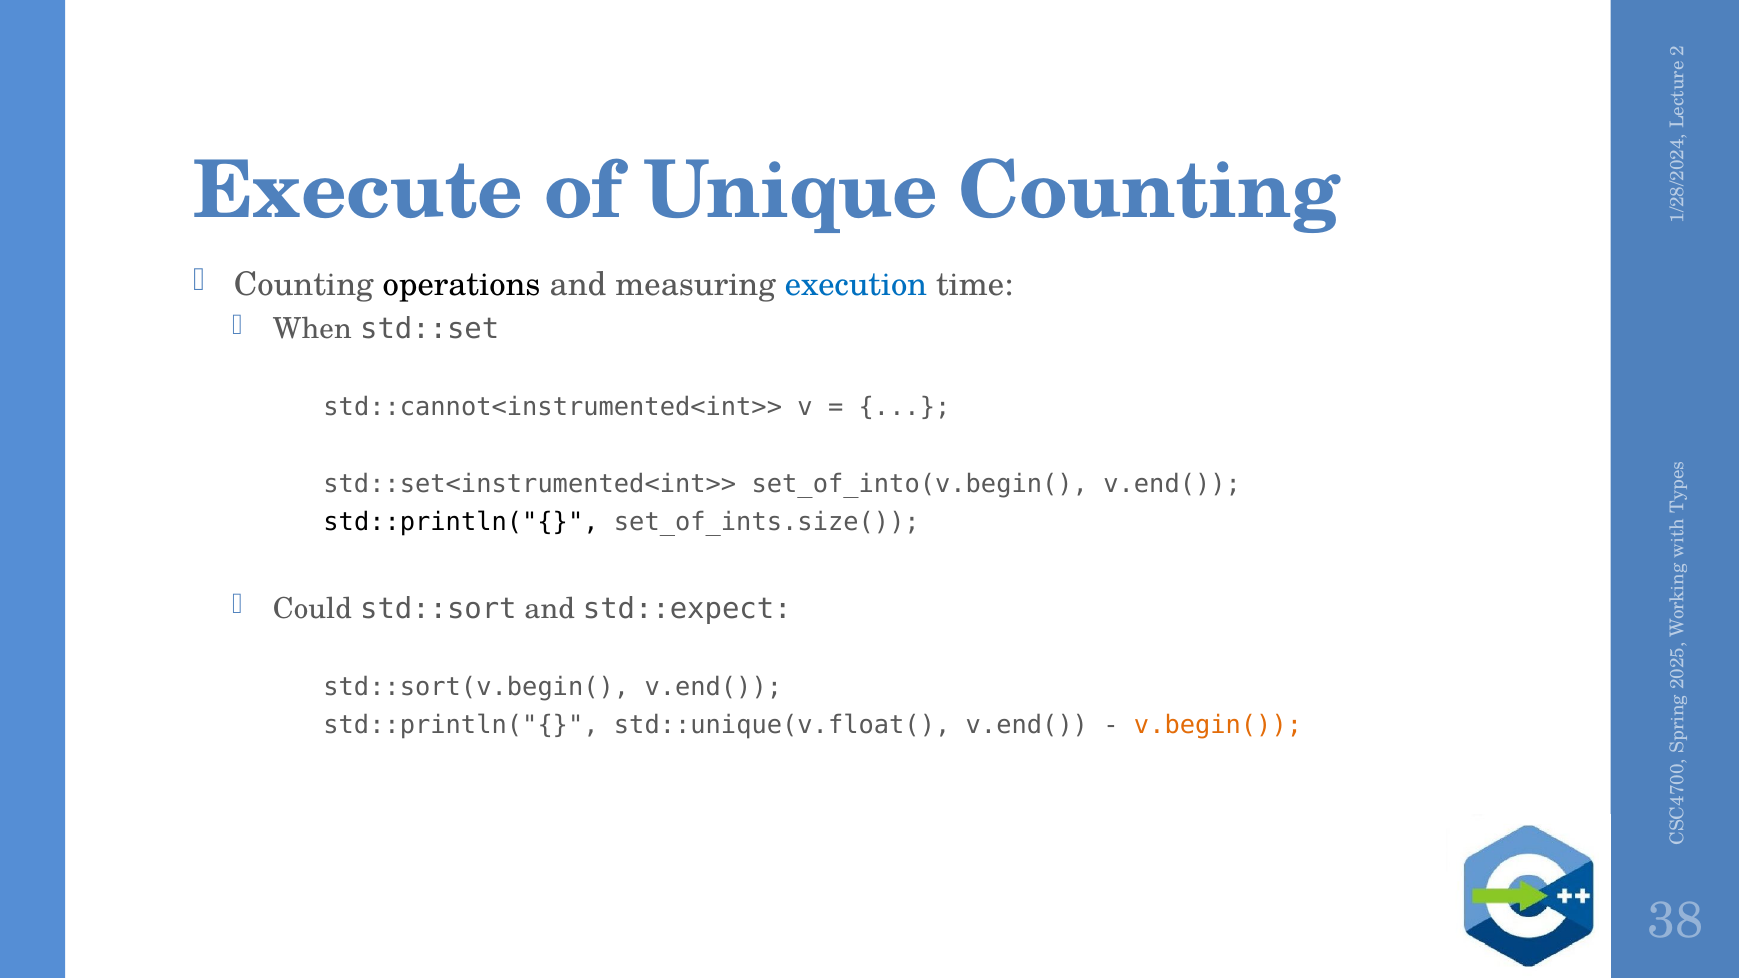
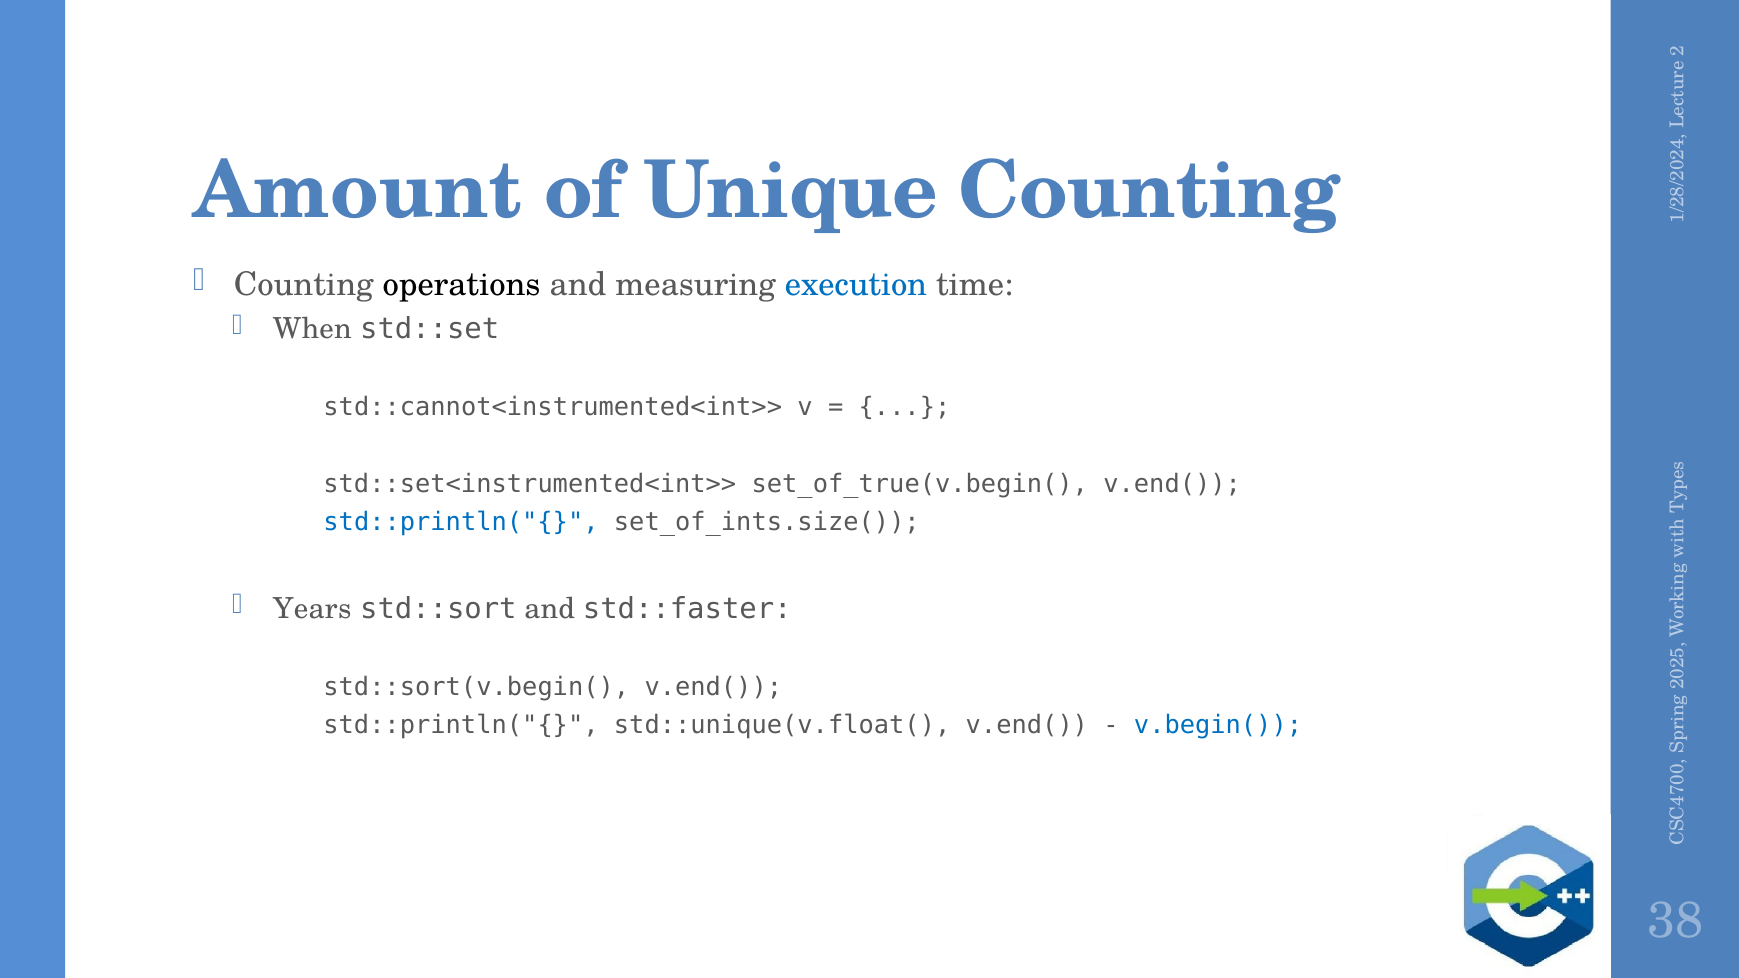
Execute: Execute -> Amount
set_of_into(v.begin(: set_of_into(v.begin( -> set_of_true(v.begin(
std::println("{ at (461, 522) colour: black -> blue
Could: Could -> Years
std::expect: std::expect -> std::faster
v.begin( colour: orange -> blue
